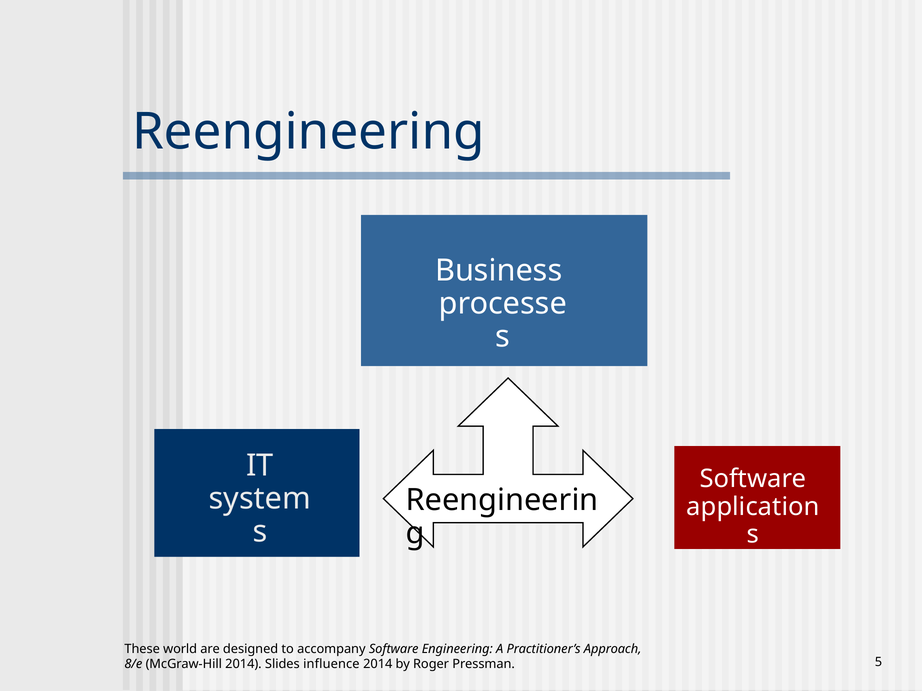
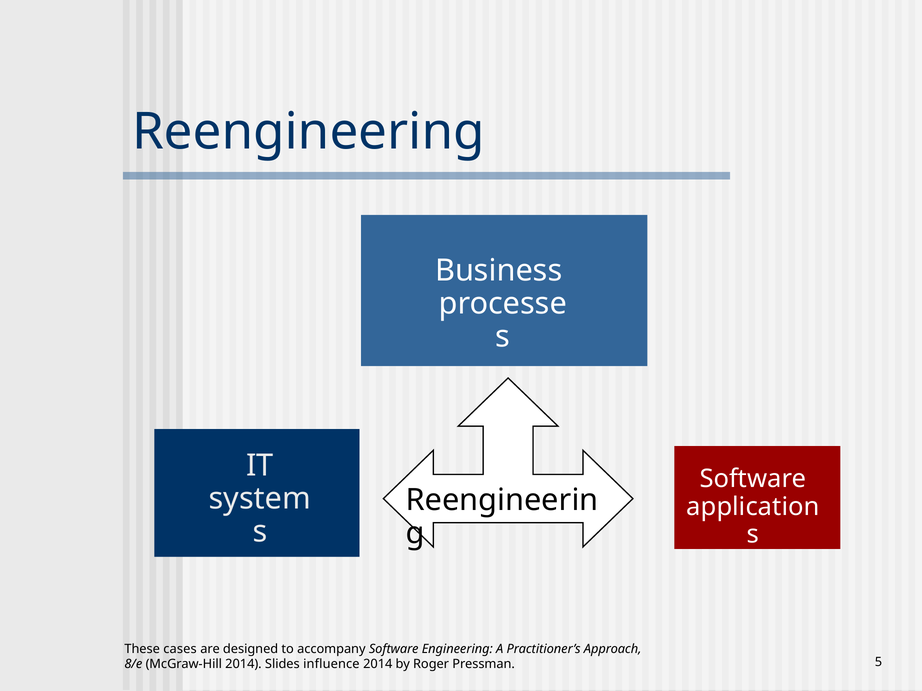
world: world -> cases
